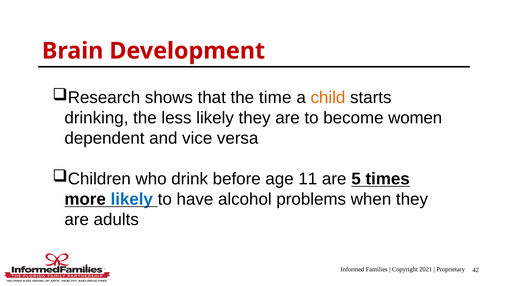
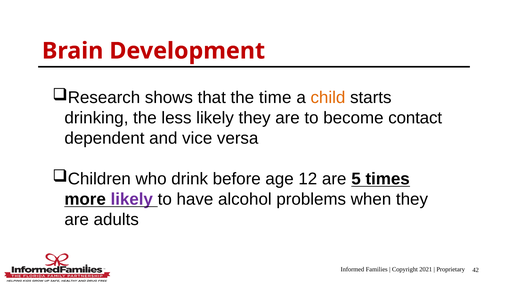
women: women -> contact
11: 11 -> 12
likely at (132, 199) colour: blue -> purple
